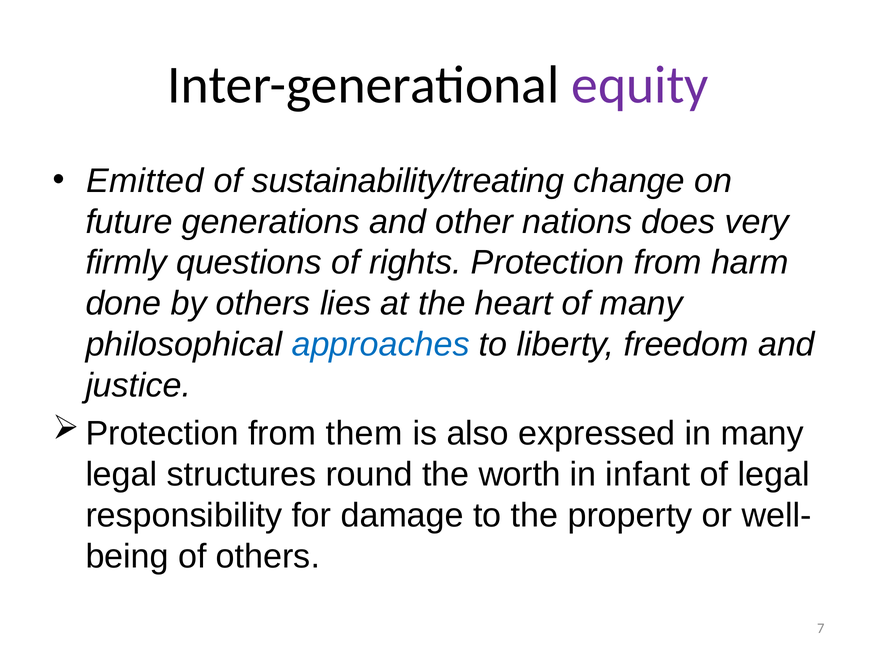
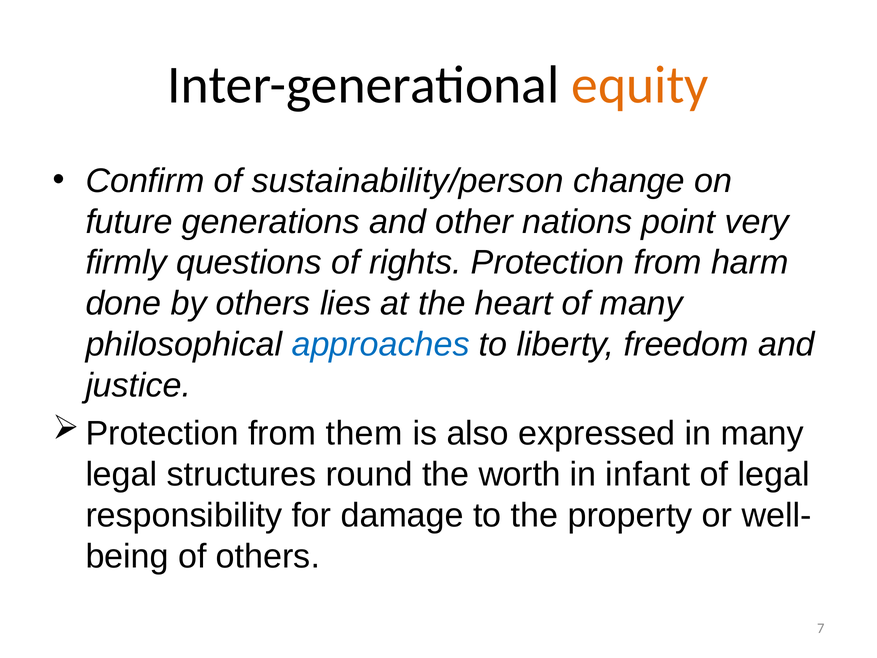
equity colour: purple -> orange
Emitted: Emitted -> Confirm
sustainability/treating: sustainability/treating -> sustainability/person
does: does -> point
